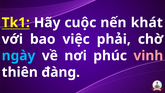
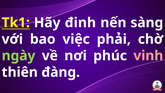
cuộc: cuộc -> đinh
khát: khát -> sàng
ngày colour: light blue -> light green
